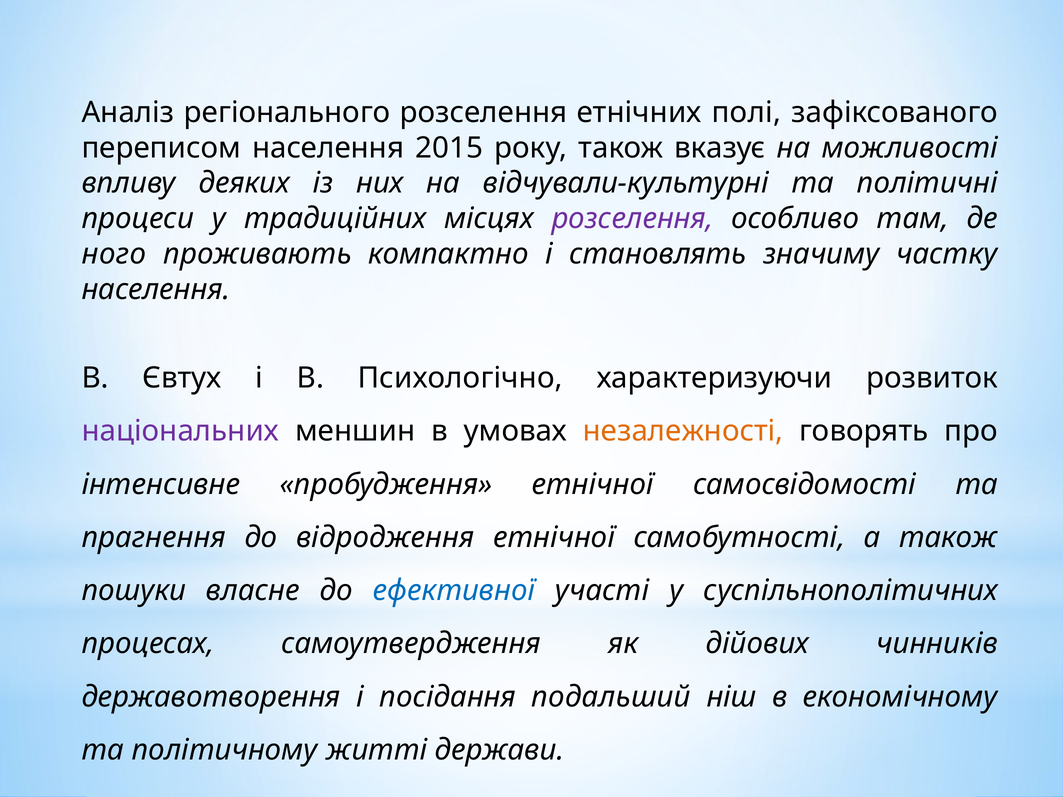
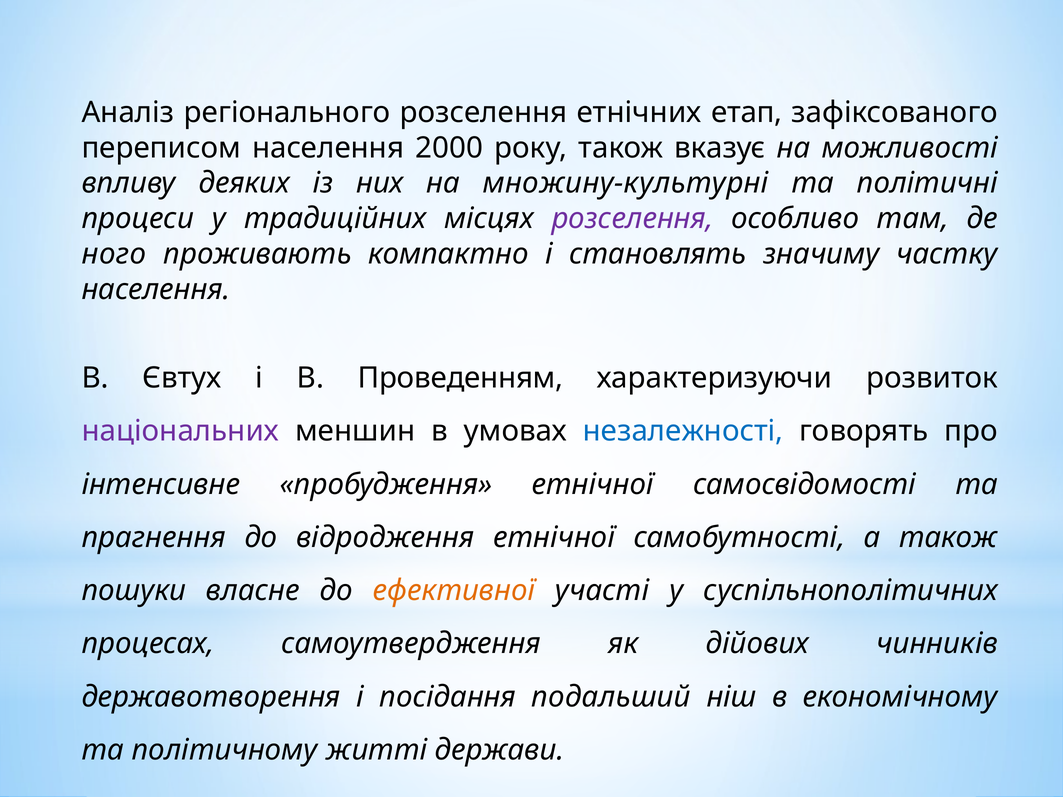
полі: полі -> етап
2015: 2015 -> 2000
відчували-культурні: відчували-культурні -> множину-культурні
Психологічно: Психологічно -> Проведенням
незалежності colour: orange -> blue
ефективної colour: blue -> orange
